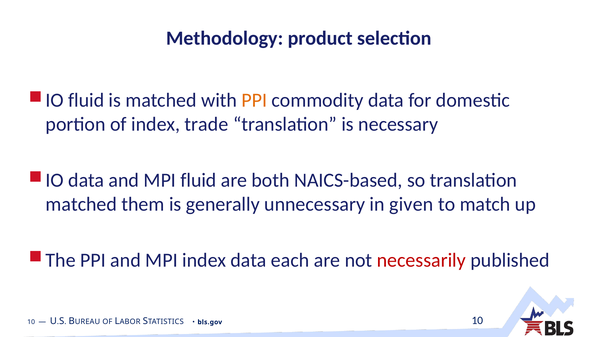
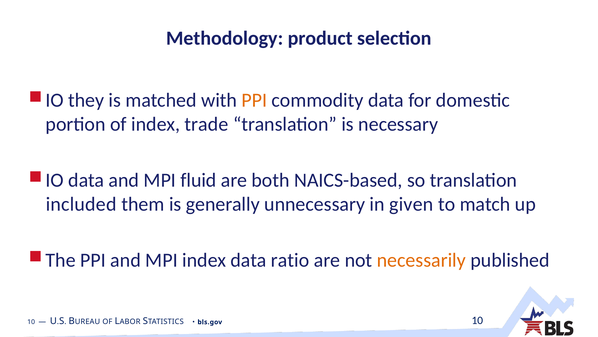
IO fluid: fluid -> they
matched at (81, 204): matched -> included
each: each -> ratio
necessarily colour: red -> orange
